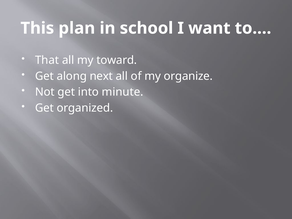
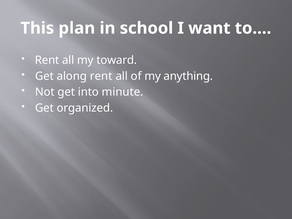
That at (47, 60): That -> Rent
along next: next -> rent
organize: organize -> anything
